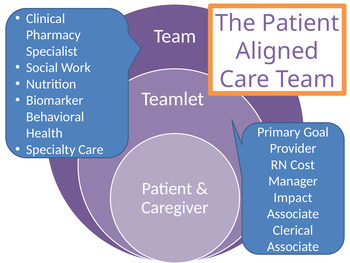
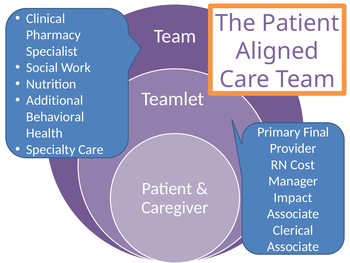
Biomarker: Biomarker -> Additional
Goal: Goal -> Final
